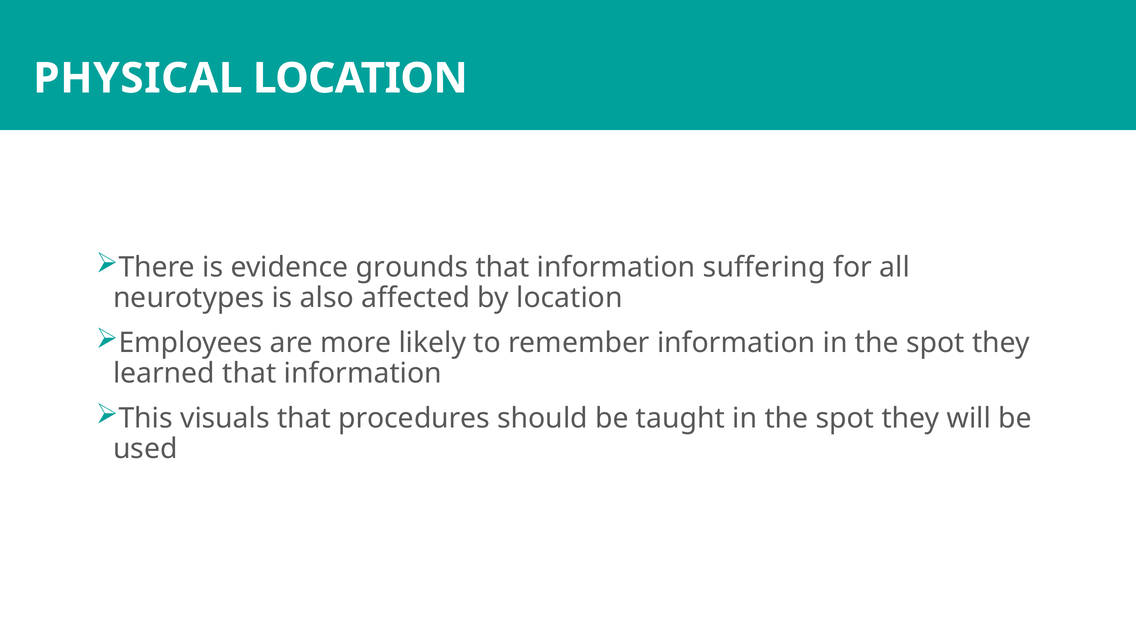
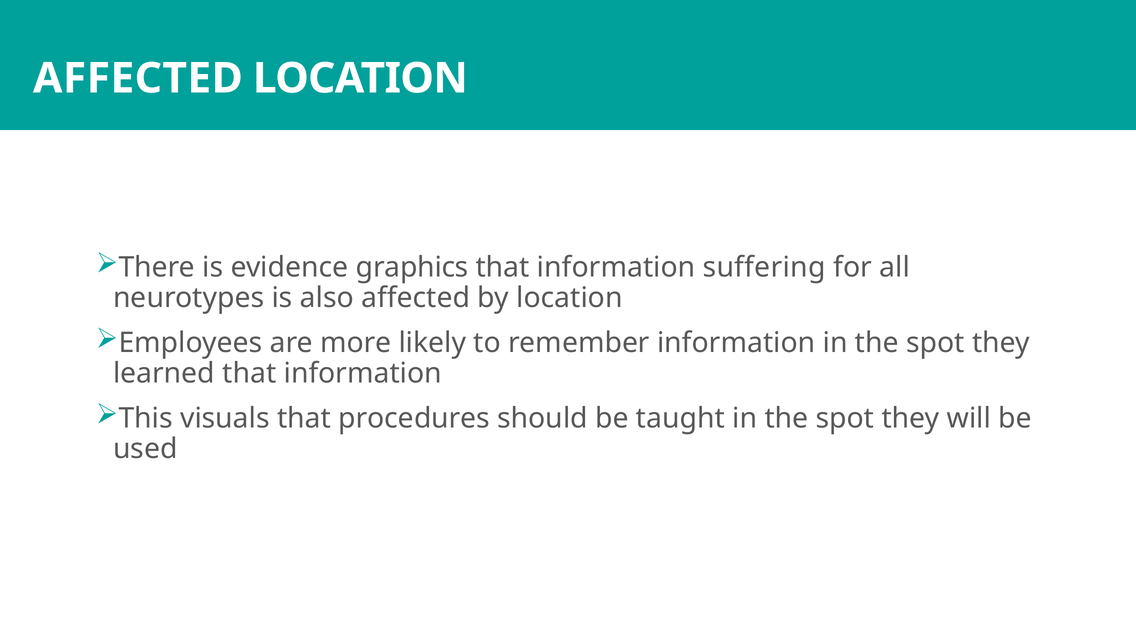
PHYSICAL at (138, 78): PHYSICAL -> AFFECTED
grounds: grounds -> graphics
